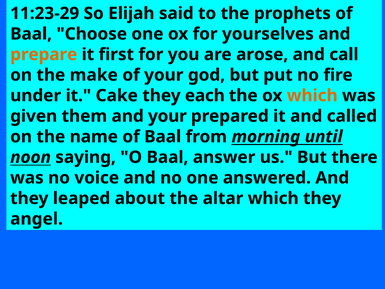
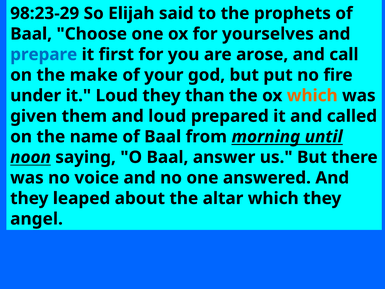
11:23-29: 11:23-29 -> 98:23-29
prepare colour: orange -> blue
it Cake: Cake -> Loud
each: each -> than
and your: your -> loud
